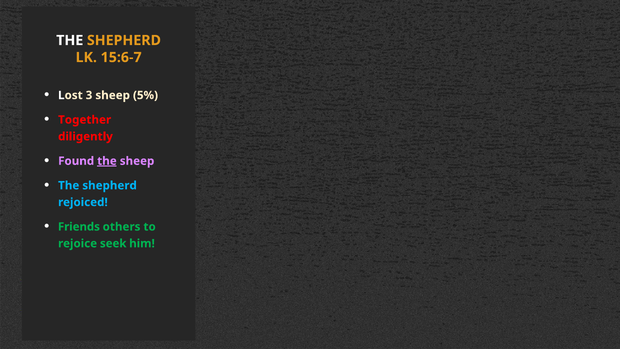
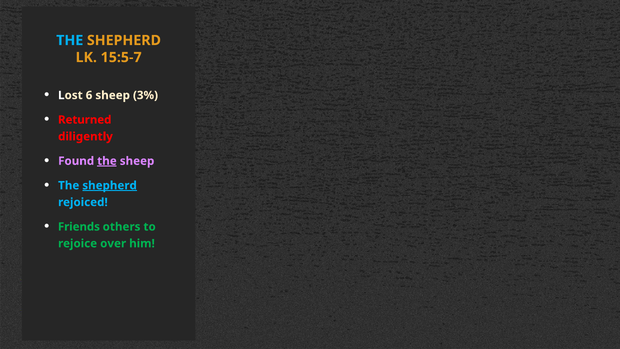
THE at (70, 40) colour: white -> light blue
15:6-7: 15:6-7 -> 15:5-7
3: 3 -> 6
5%: 5% -> 3%
Together: Together -> Returned
shepherd at (110, 185) underline: none -> present
seek: seek -> over
